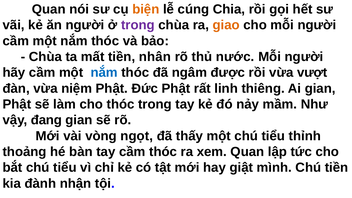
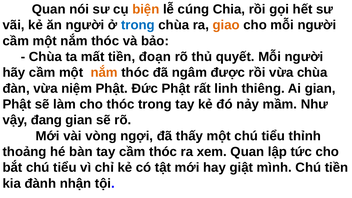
trong at (138, 25) colour: purple -> blue
nhân: nhân -> đoạn
nước: nước -> quyết
nắm at (104, 73) colour: blue -> orange
vừa vượt: vượt -> chùa
ngọt: ngọt -> ngợi
